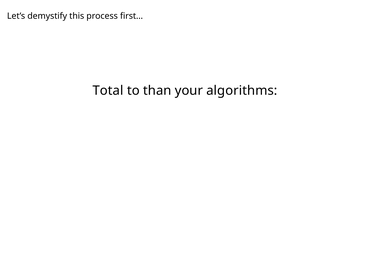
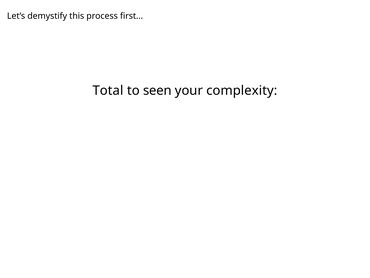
than: than -> seen
algorithms: algorithms -> complexity
